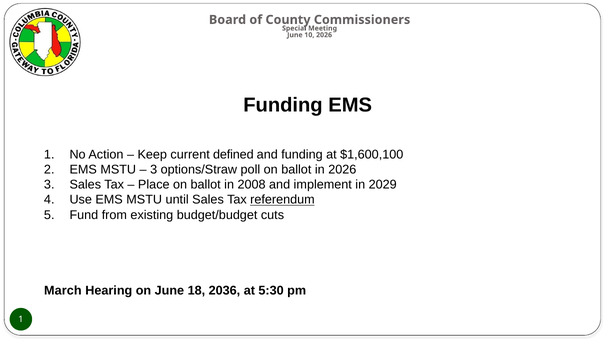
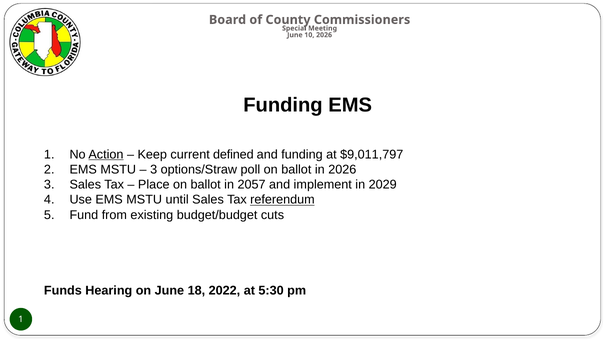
Action underline: none -> present
$1,600,100: $1,600,100 -> $9,011,797
2008: 2008 -> 2057
March: March -> Funds
2036: 2036 -> 2022
